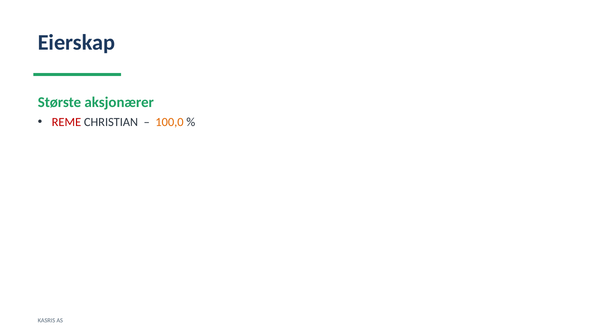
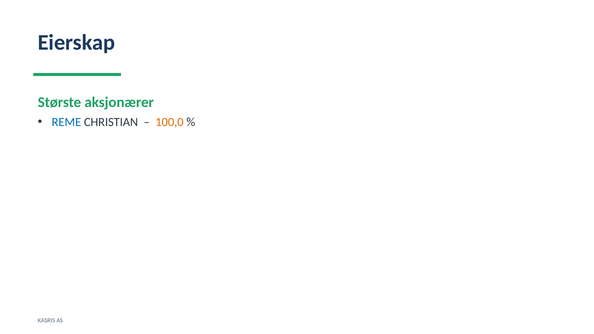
REME colour: red -> blue
